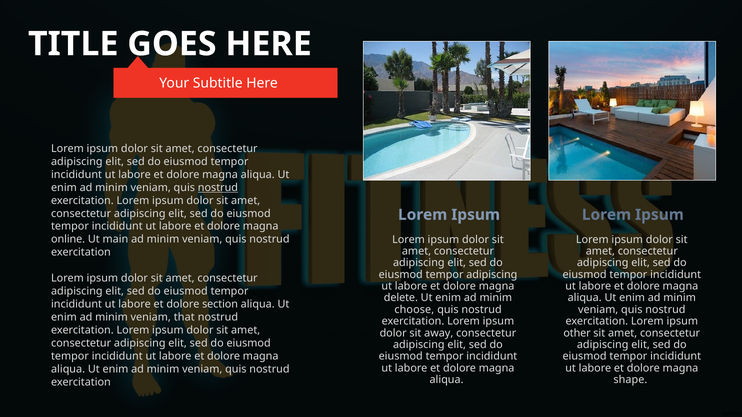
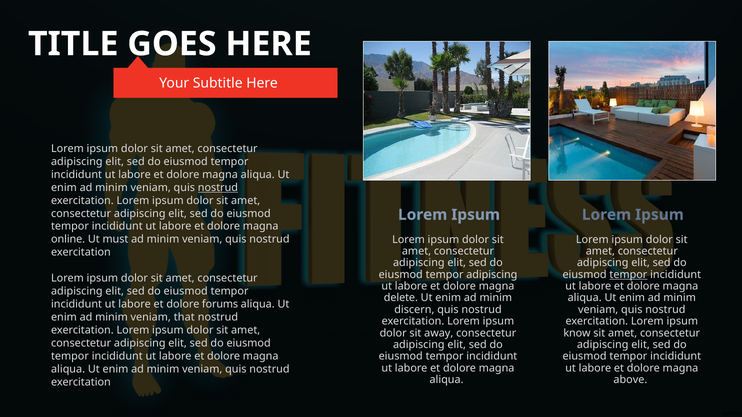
main: main -> must
tempor at (628, 275) underline: none -> present
section: section -> forums
choose: choose -> discern
other: other -> know
shape: shape -> above
